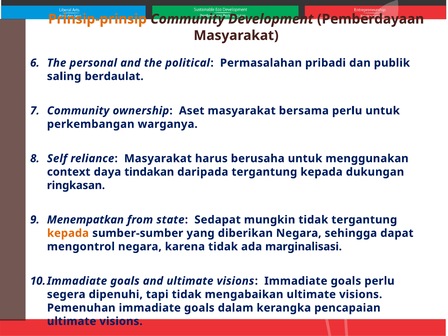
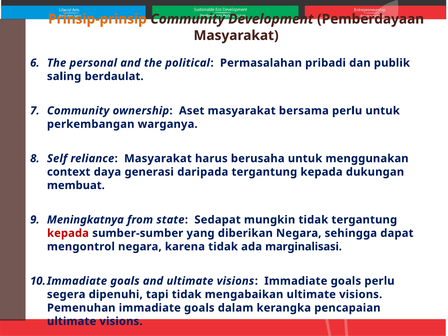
tindakan: tindakan -> generasi
ringkasan: ringkasan -> membuat
Menempatkan: Menempatkan -> Meningkatnya
kepada at (68, 233) colour: orange -> red
